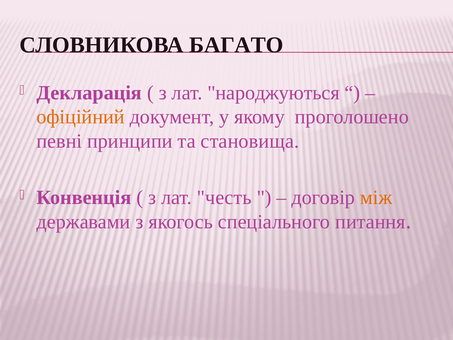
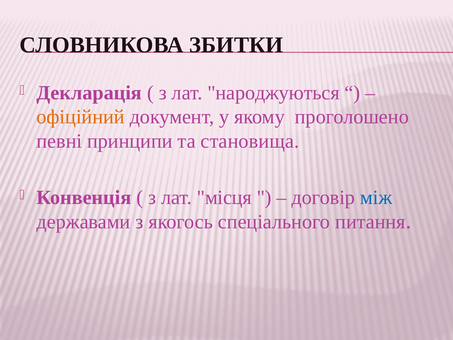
БАГАТО: БАГАТО -> ЗБИТКИ
честь: честь -> місця
між colour: orange -> blue
